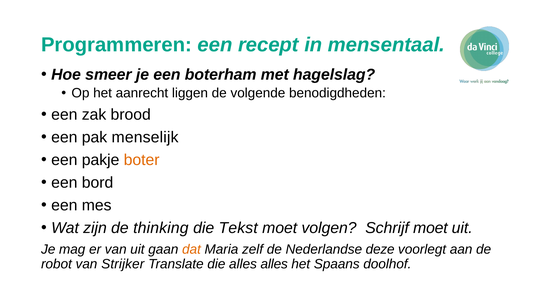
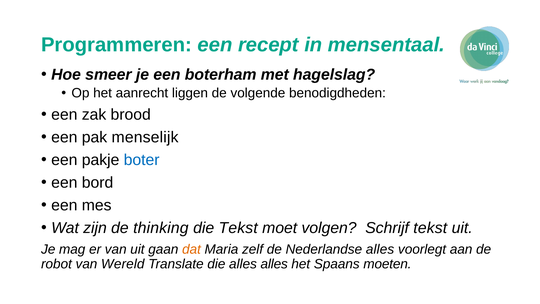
boter colour: orange -> blue
Schrijf moet: moet -> tekst
Nederlandse deze: deze -> alles
Strijker: Strijker -> Wereld
doolhof: doolhof -> moeten
